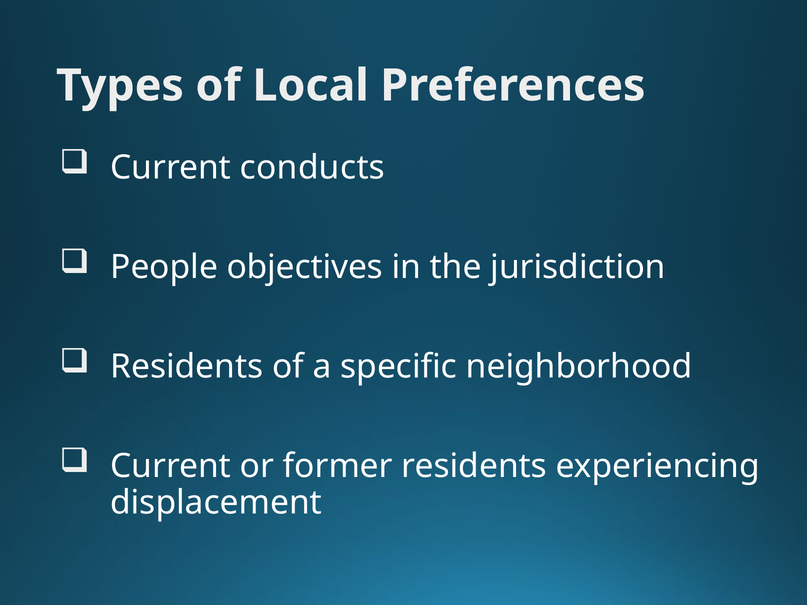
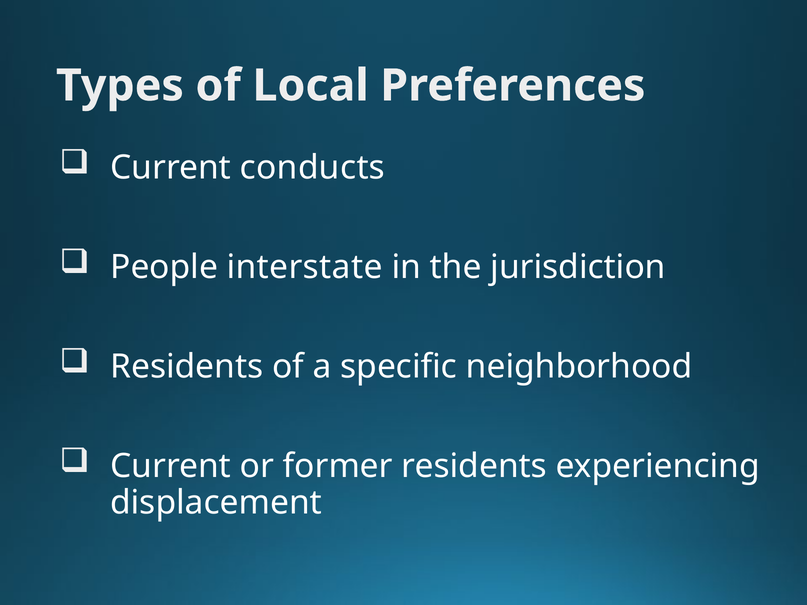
objectives: objectives -> interstate
